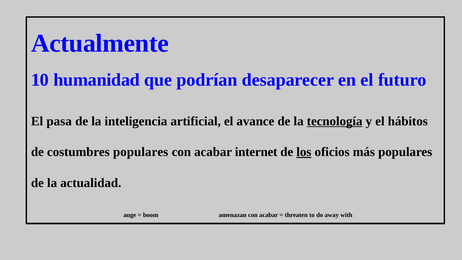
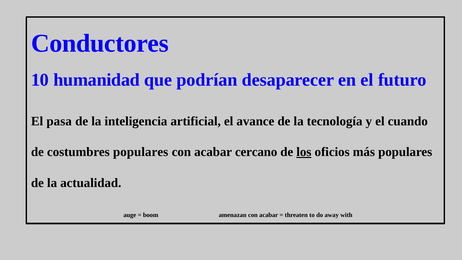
Actualmente: Actualmente -> Conductores
tecnología underline: present -> none
hábitos: hábitos -> cuando
internet: internet -> cercano
